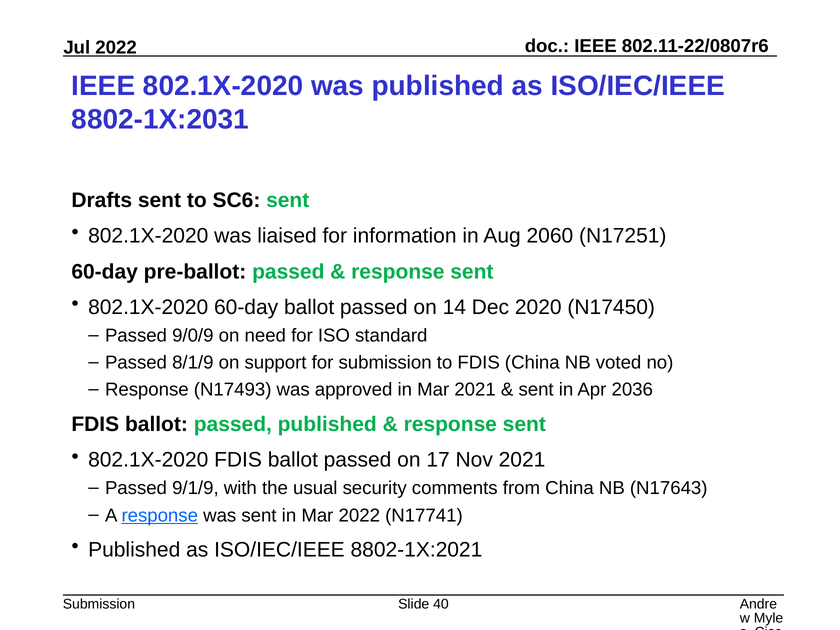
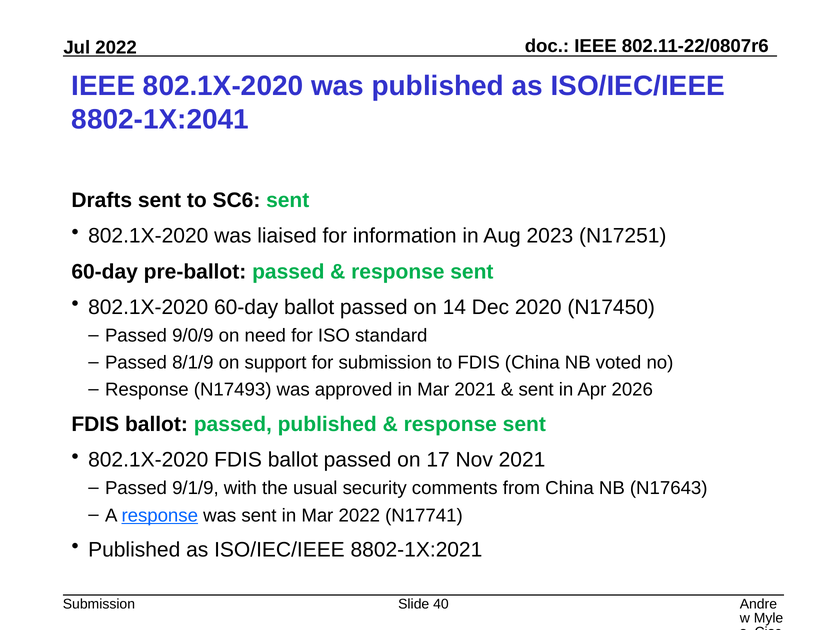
8802-1X:2031: 8802-1X:2031 -> 8802-1X:2041
2060: 2060 -> 2023
2036: 2036 -> 2026
